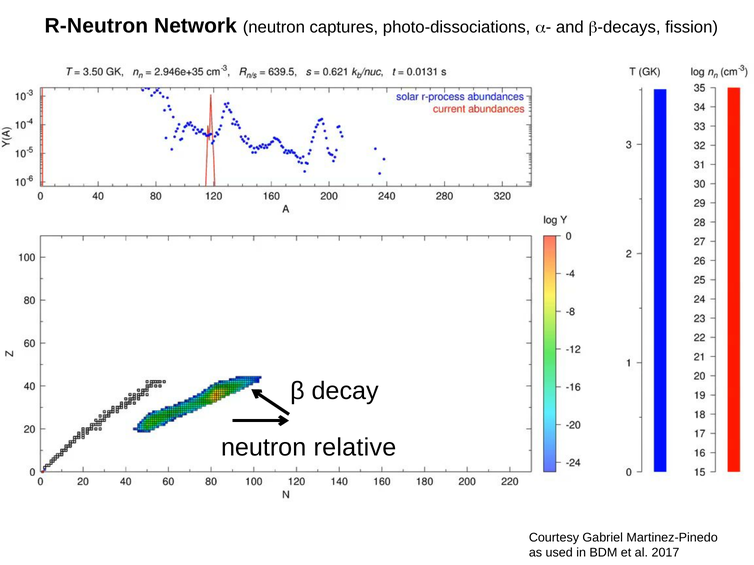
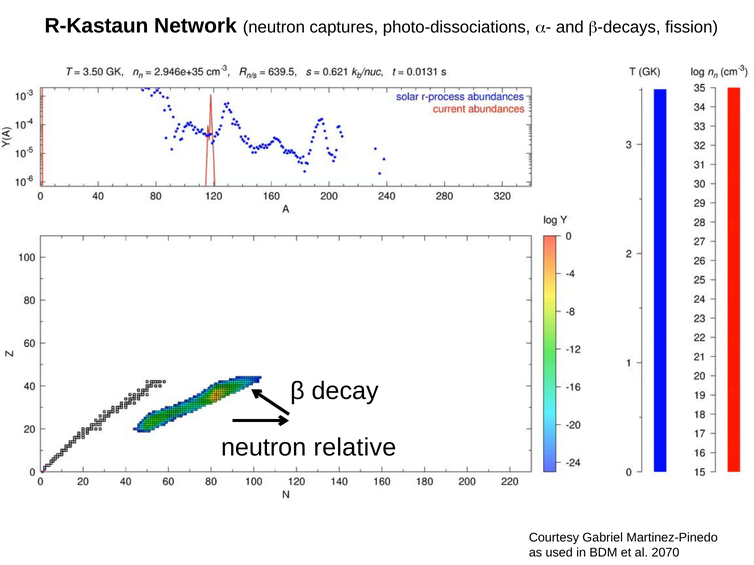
R-Neutron: R-Neutron -> R-Kastaun
2017: 2017 -> 2070
